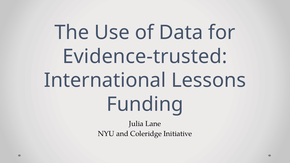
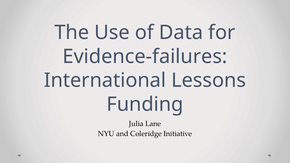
Evidence-trusted: Evidence-trusted -> Evidence-failures
